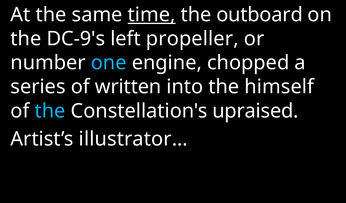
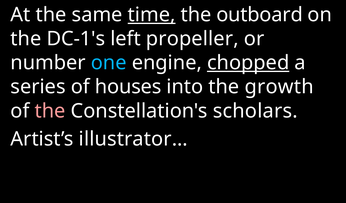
DC-9's: DC-9's -> DC-1's
chopped underline: none -> present
written: written -> houses
himself: himself -> growth
the at (50, 111) colour: light blue -> pink
upraised: upraised -> scholars
